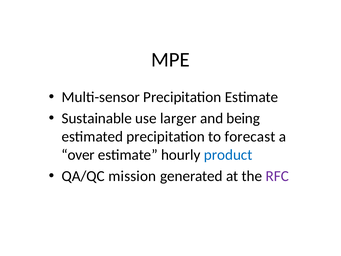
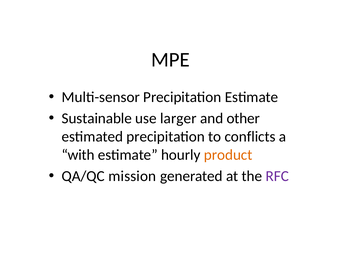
being: being -> other
forecast: forecast -> conflicts
over: over -> with
product colour: blue -> orange
